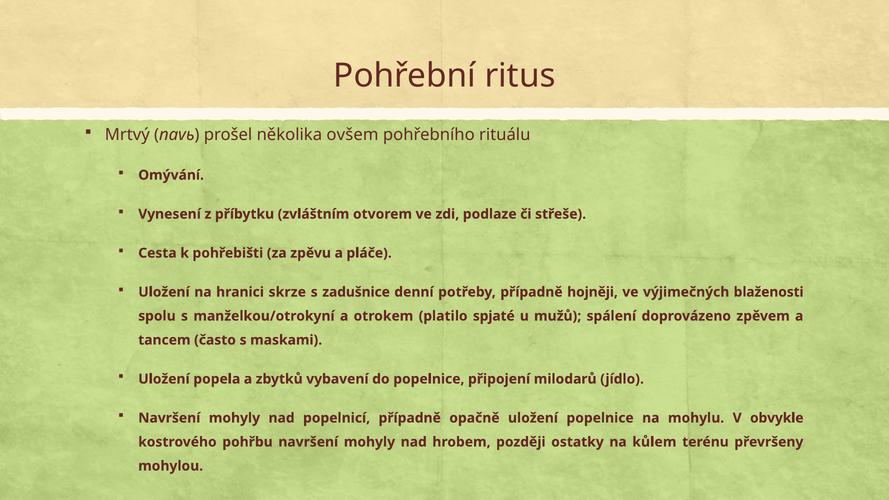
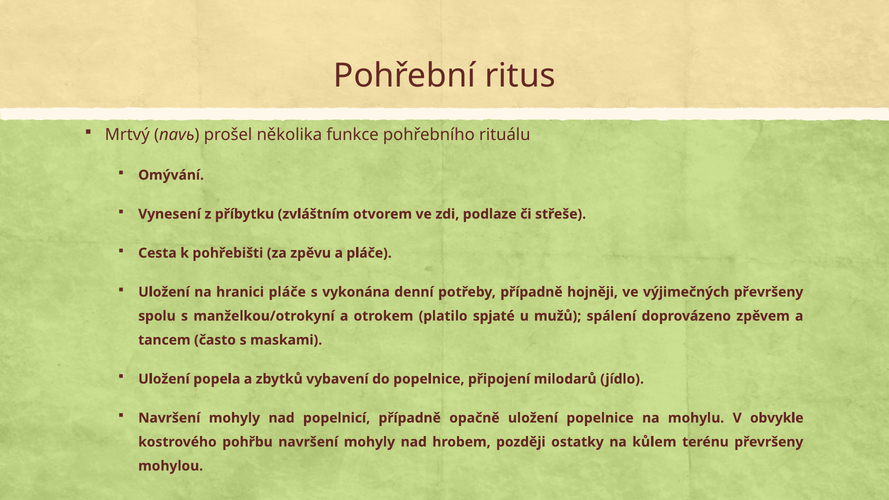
ovšem: ovšem -> funkce
hranici skrze: skrze -> pláče
zadušnice: zadušnice -> vykonána
výjimečných blaženosti: blaženosti -> převršeny
